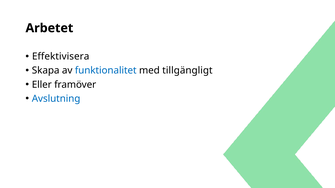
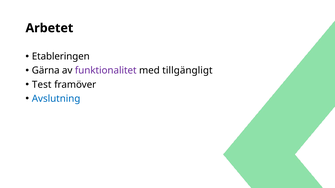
Effektivisera: Effektivisera -> Etableringen
Skapa: Skapa -> Gärna
funktionalitet colour: blue -> purple
Eller: Eller -> Test
